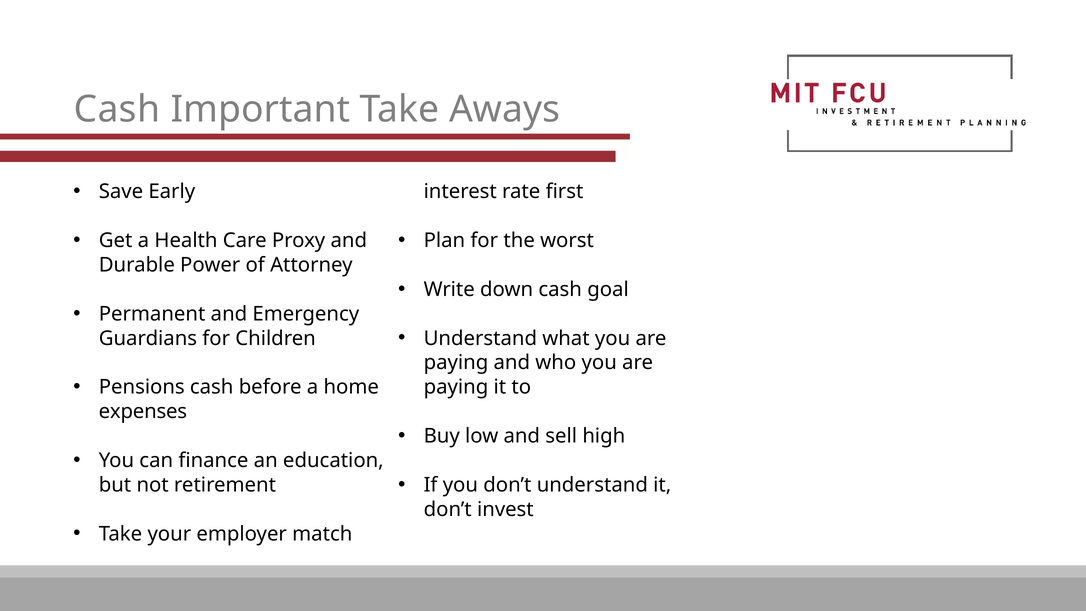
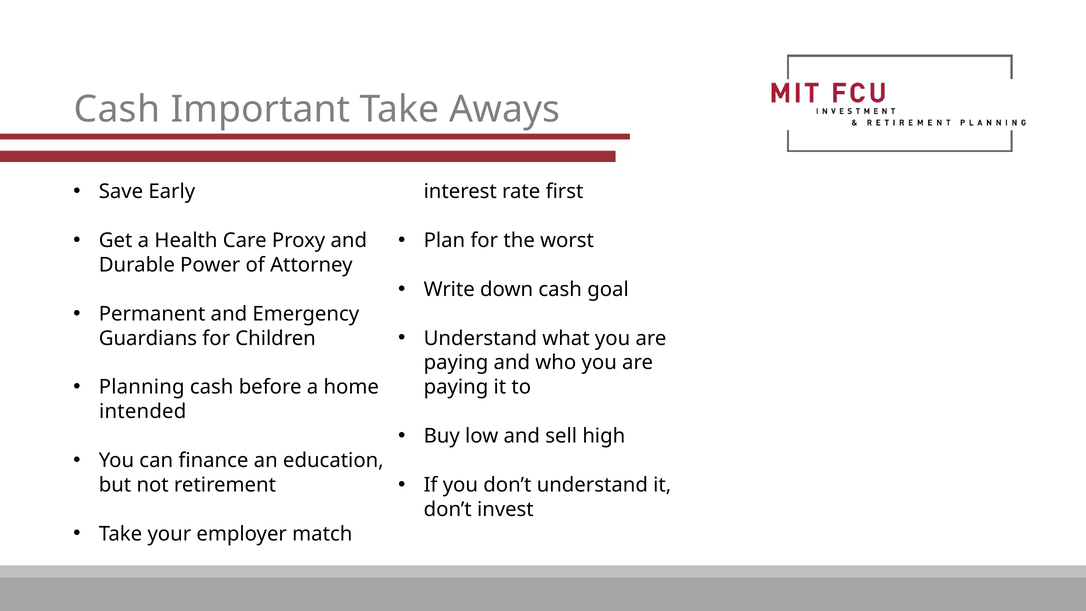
Pensions: Pensions -> Planning
expenses: expenses -> intended
